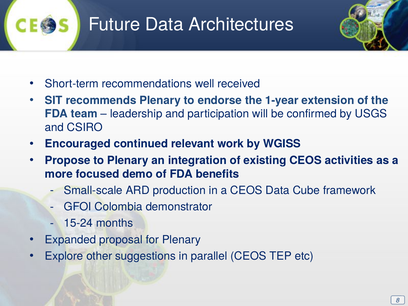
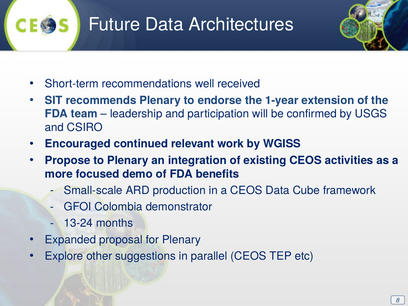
15-24: 15-24 -> 13-24
